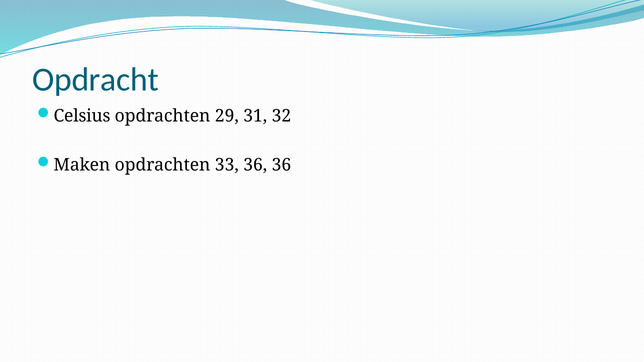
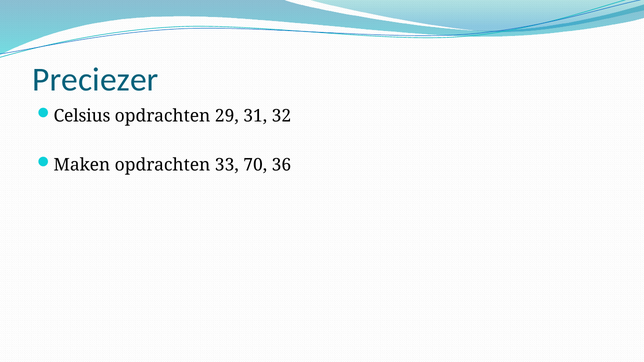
Opdracht: Opdracht -> Preciezer
33 36: 36 -> 70
